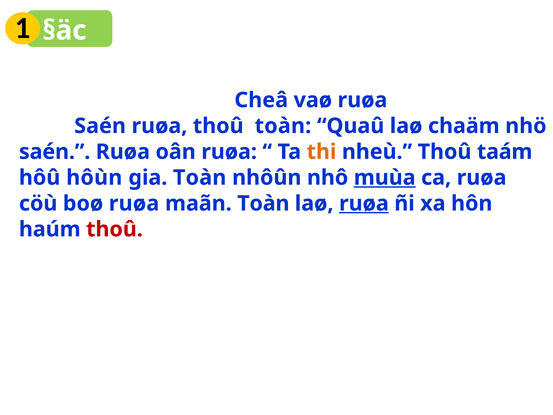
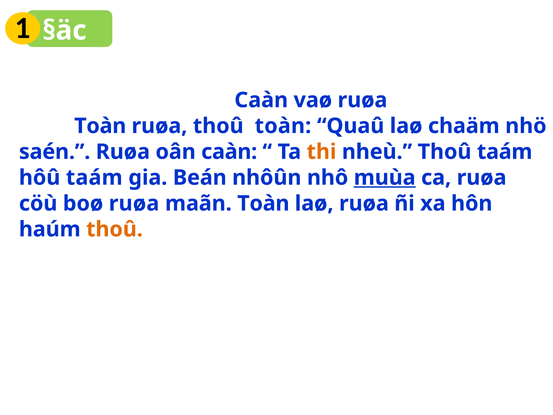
Cheâ at (261, 100): Cheâ -> Caàn
Saén at (100, 126): Saén -> Toàn
oân ruøa: ruøa -> caàn
hôû hôùn: hôùn -> taám
gia Toàn: Toàn -> Beán
ruøa at (364, 203) underline: present -> none
thoû at (114, 229) colour: red -> orange
